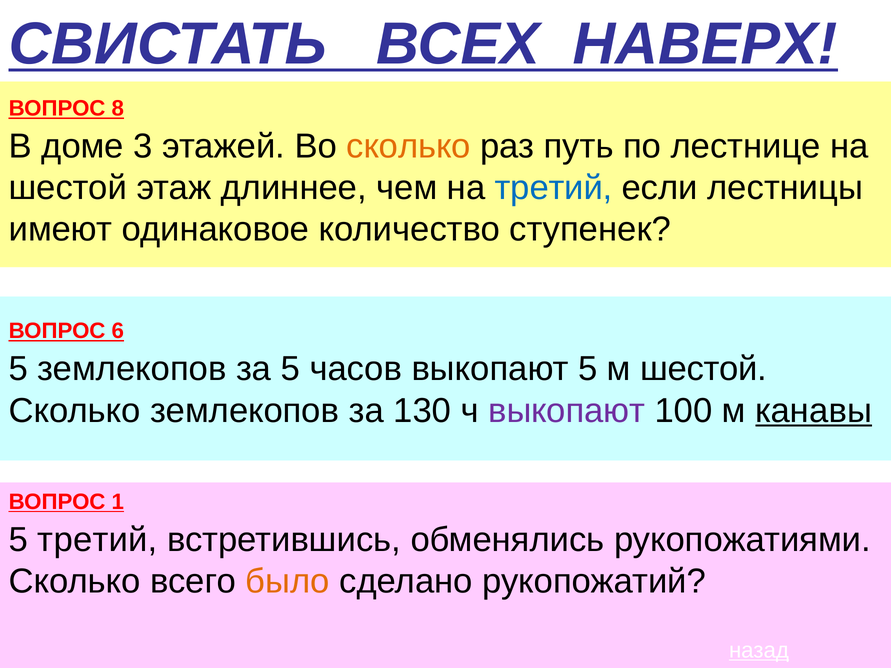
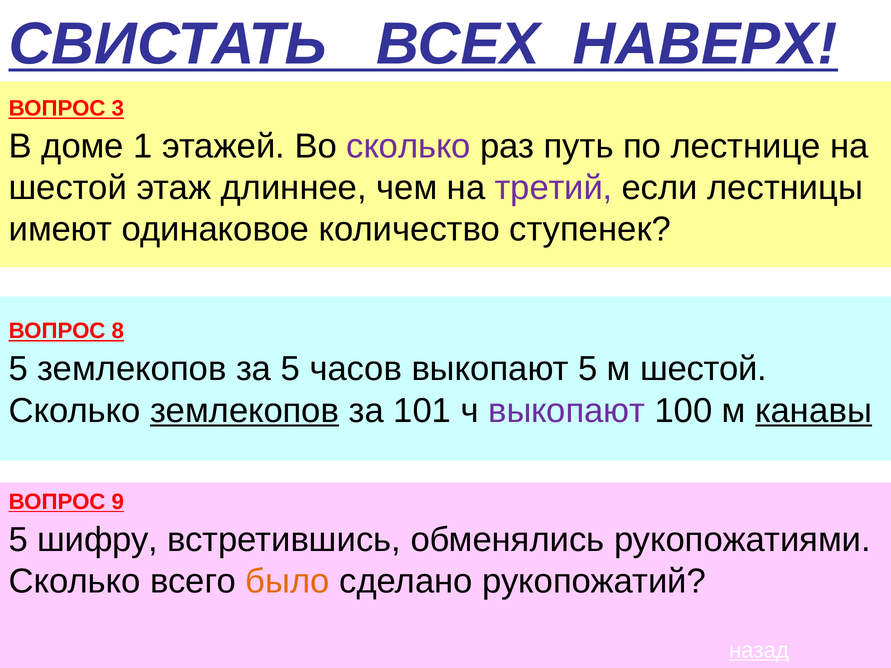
8: 8 -> 3
3: 3 -> 1
сколько at (409, 146) colour: orange -> purple
третий at (554, 188) colour: blue -> purple
6: 6 -> 8
землекопов at (245, 411) underline: none -> present
130: 130 -> 101
1: 1 -> 9
5 третий: третий -> шифру
